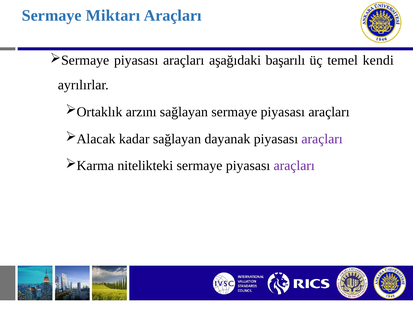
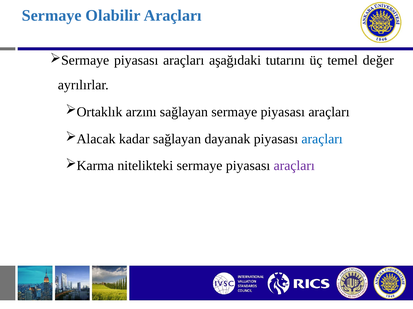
Miktarı: Miktarı -> Olabilir
başarılı: başarılı -> tutarını
kendi: kendi -> değer
araçları at (322, 139) colour: purple -> blue
